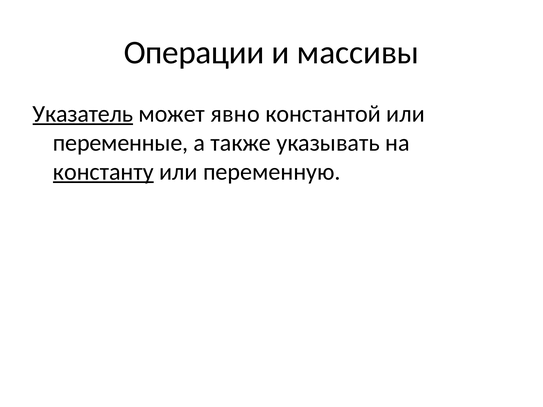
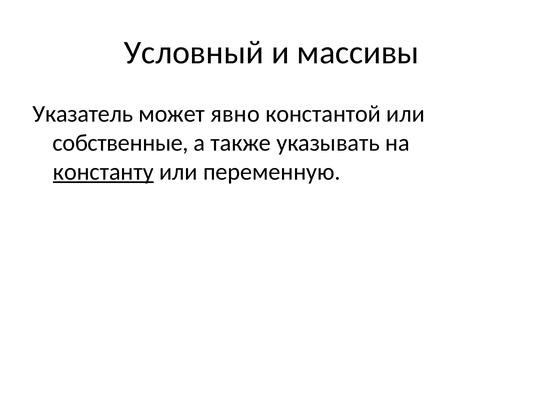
Операции: Операции -> Условный
Указатель underline: present -> none
переменные: переменные -> собственные
